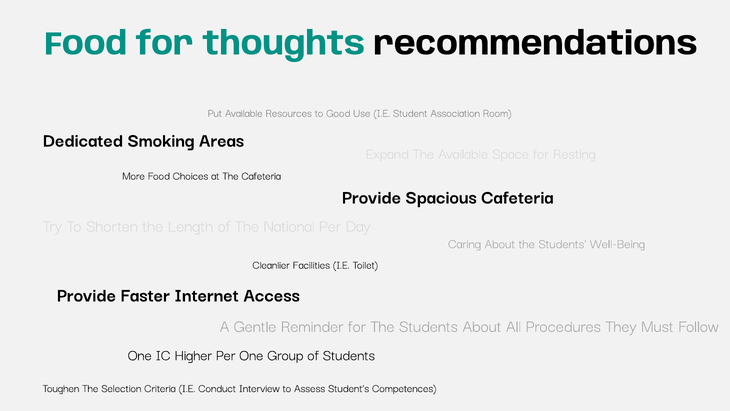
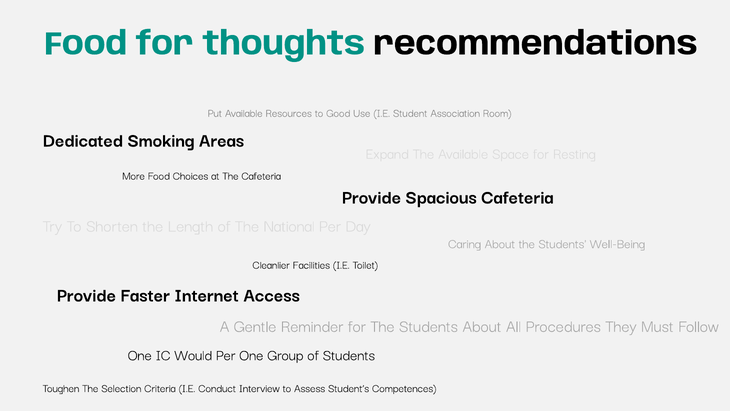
Higher: Higher -> Would
